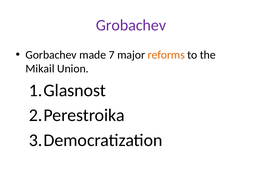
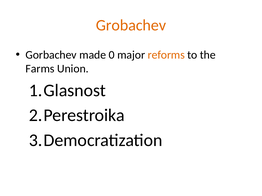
Grobachev colour: purple -> orange
7: 7 -> 0
Mikail: Mikail -> Farms
